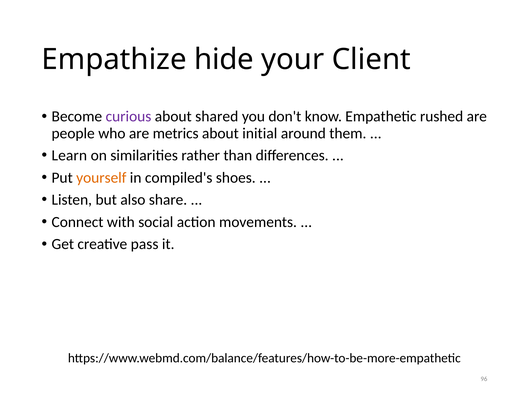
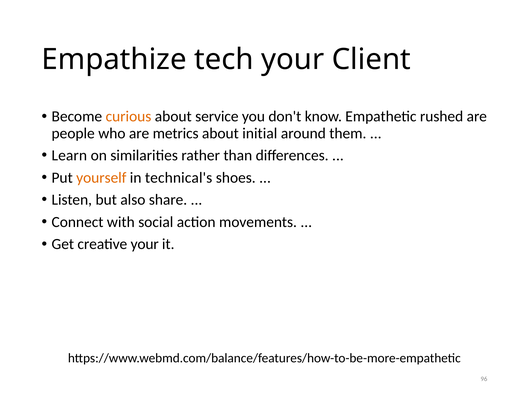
hide: hide -> tech
curious colour: purple -> orange
shared: shared -> service
compiled's: compiled's -> technical's
creative pass: pass -> your
